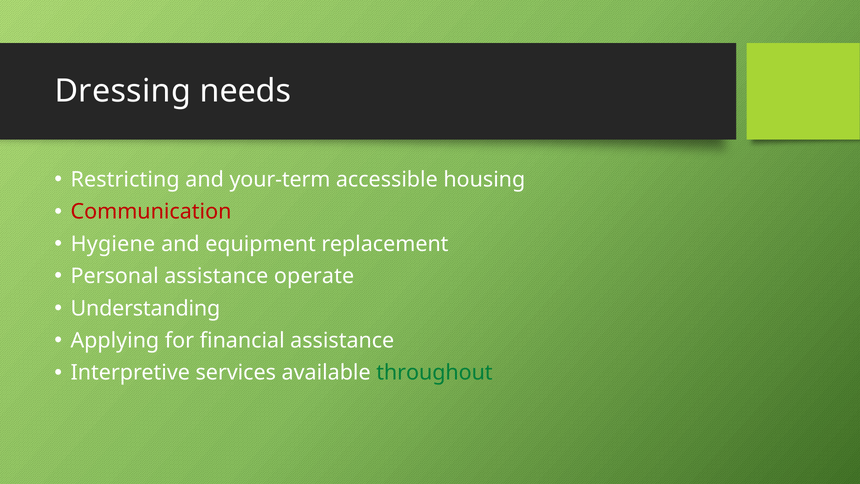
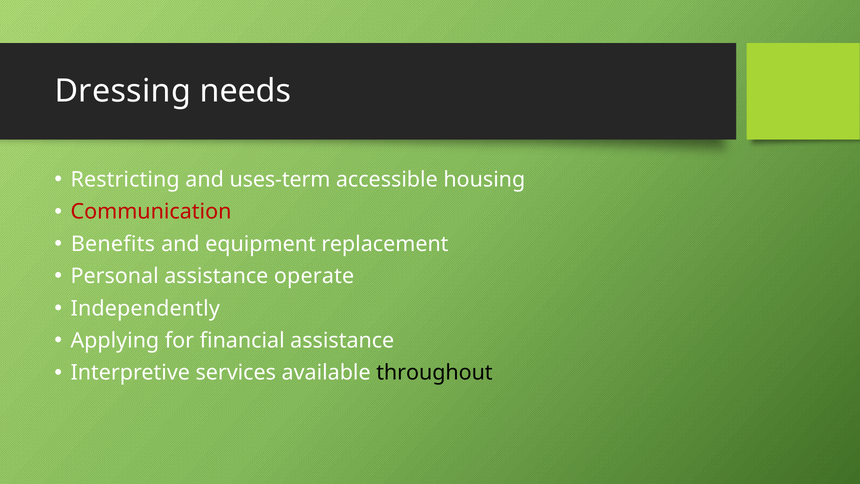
your-term: your-term -> uses-term
Hygiene: Hygiene -> Benefits
Understanding: Understanding -> Independently
throughout colour: green -> black
